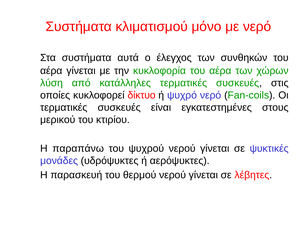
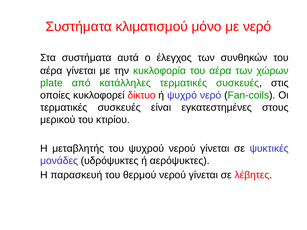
λύση: λύση -> plate
παραπάνω: παραπάνω -> μεταβλητής
